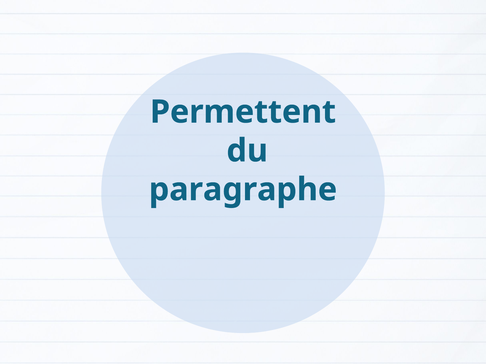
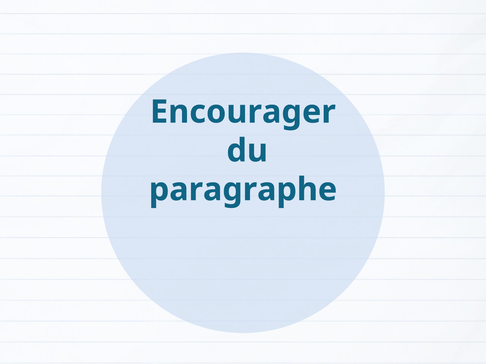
Permettent: Permettent -> Encourager
